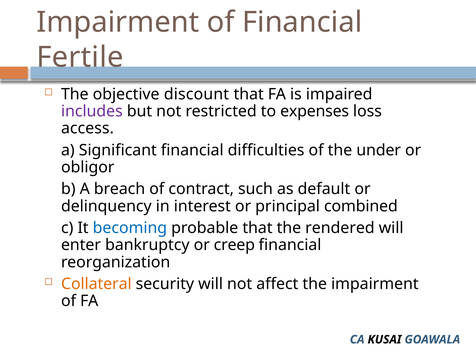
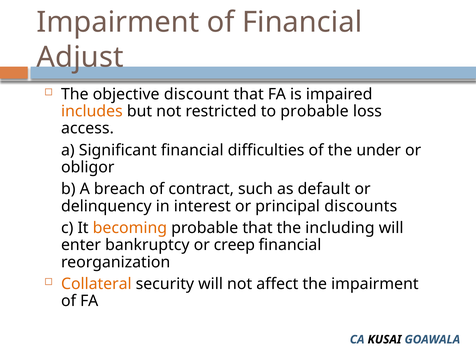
Fertile: Fertile -> Adjust
includes colour: purple -> orange
to expenses: expenses -> probable
combined: combined -> discounts
becoming colour: blue -> orange
rendered: rendered -> including
